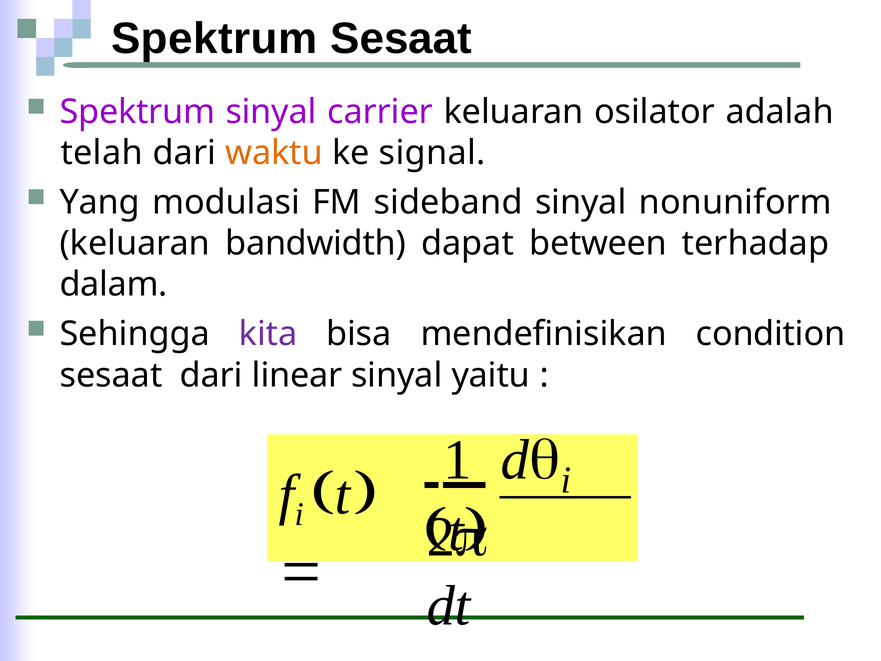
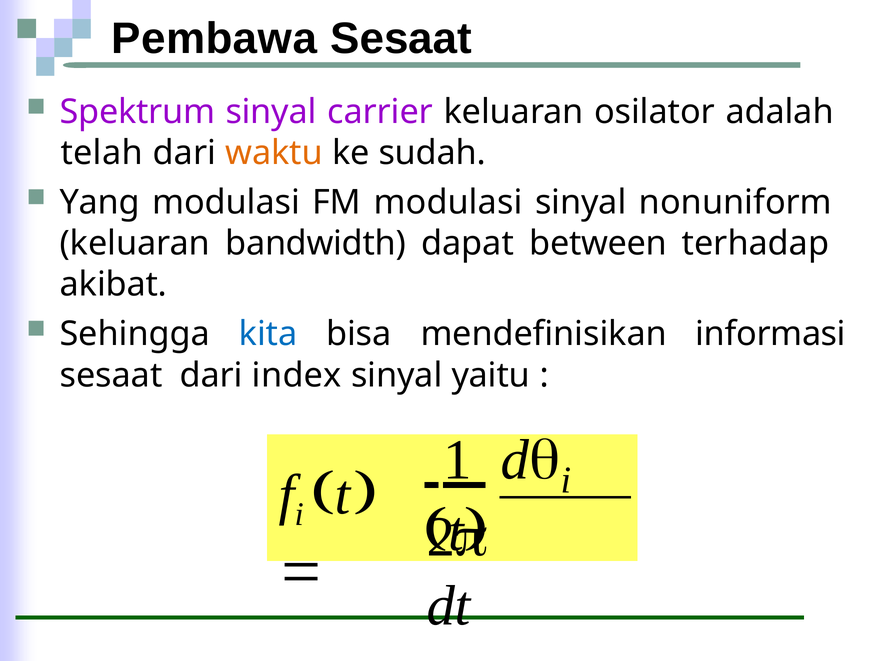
Spektrum at (214, 38): Spektrum -> Pembawa
signal: signal -> sudah
FM sideband: sideband -> modulasi
dalam: dalam -> akibat
kita colour: purple -> blue
condition: condition -> informasi
linear: linear -> index
